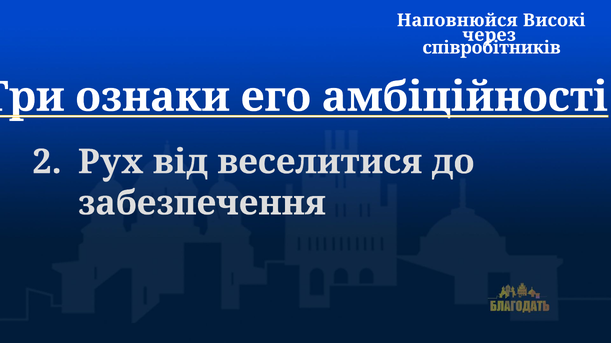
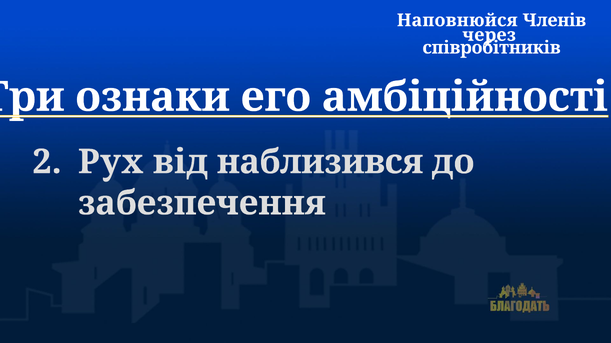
Високі: Високі -> Членів
веселитися: веселитися -> наблизився
